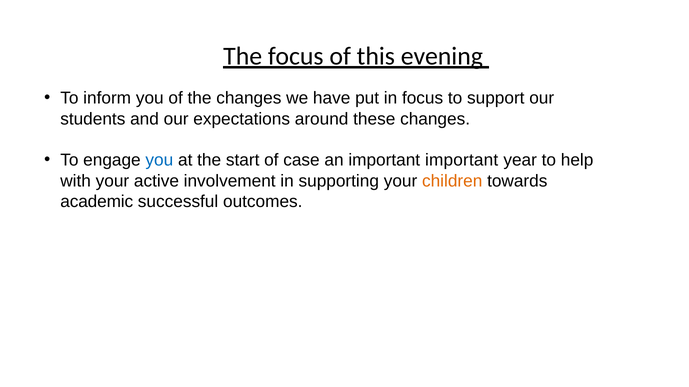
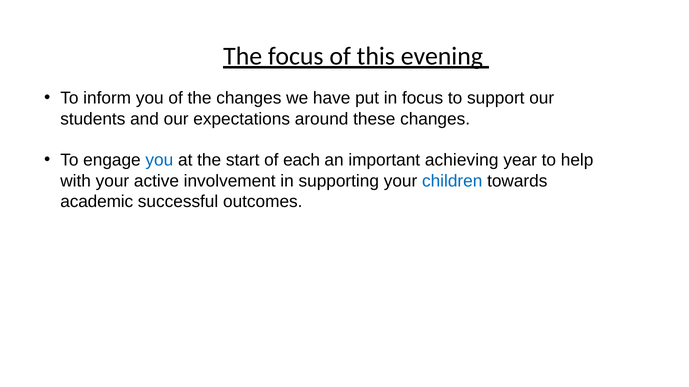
case: case -> each
important important: important -> achieving
children colour: orange -> blue
